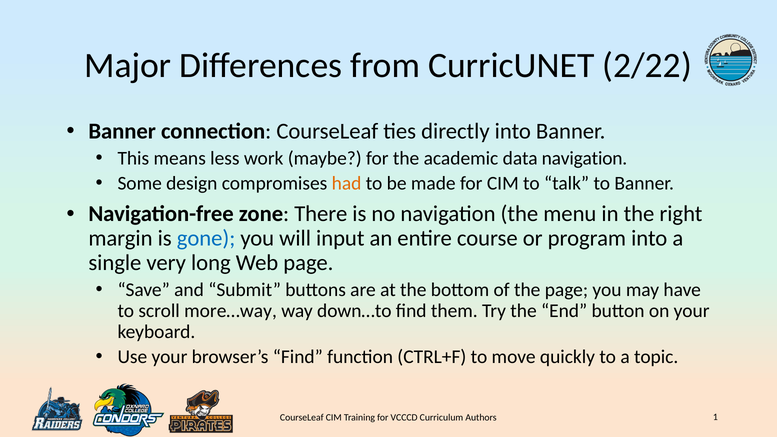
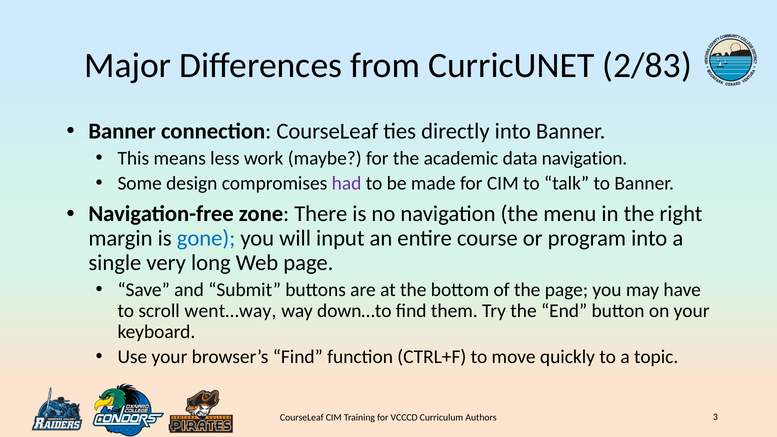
2/22: 2/22 -> 2/83
had colour: orange -> purple
more…way: more…way -> went…way
1: 1 -> 3
